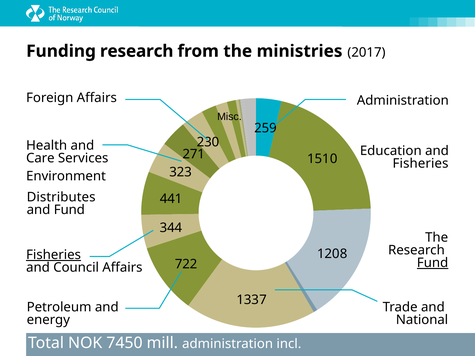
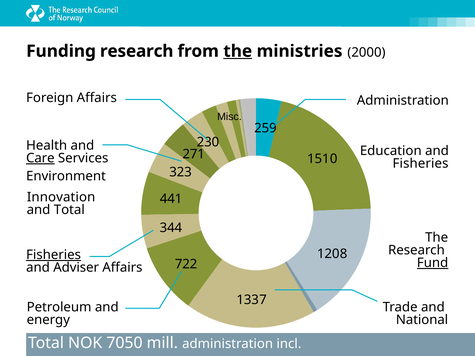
the at (238, 51) underline: none -> present
2017: 2017 -> 2000
Care underline: none -> present
Distributes: Distributes -> Innovation
and Fund: Fund -> Total
Council: Council -> Adviser
7450: 7450 -> 7050
